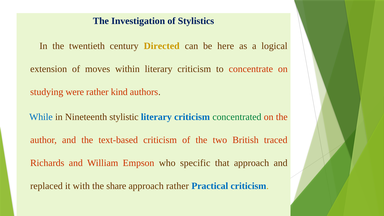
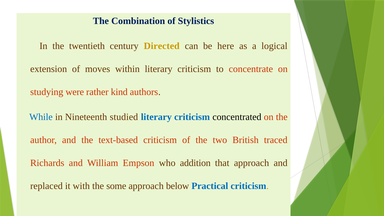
Investigation: Investigation -> Combination
stylistic: stylistic -> studied
concentrated colour: green -> black
specific: specific -> addition
share: share -> some
approach rather: rather -> below
